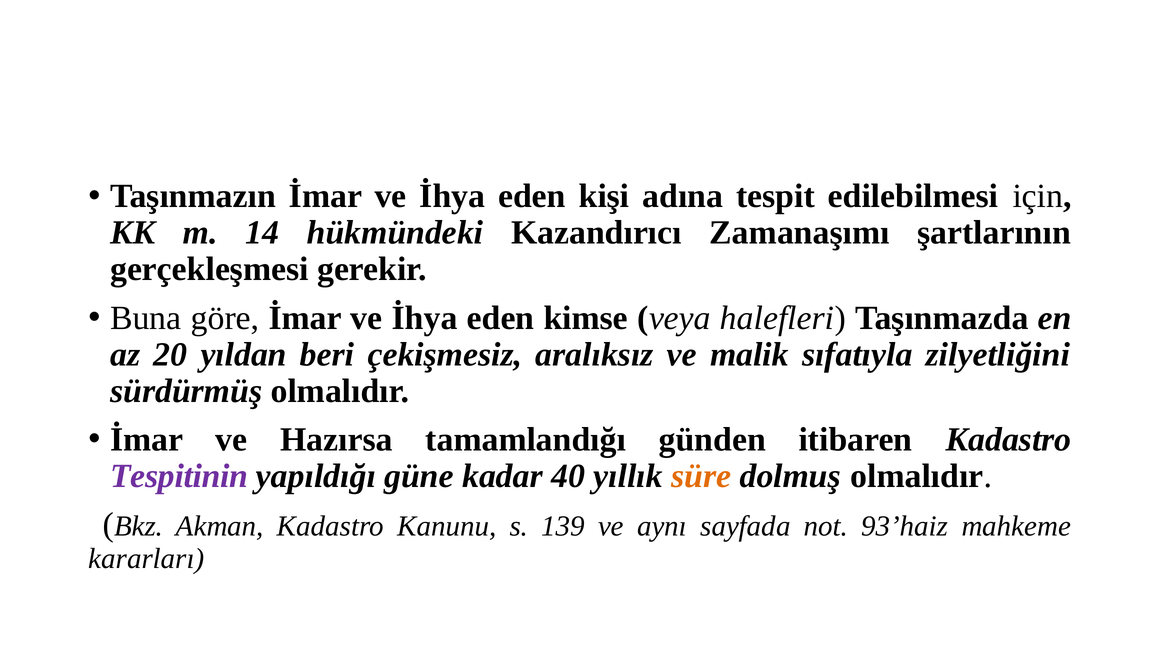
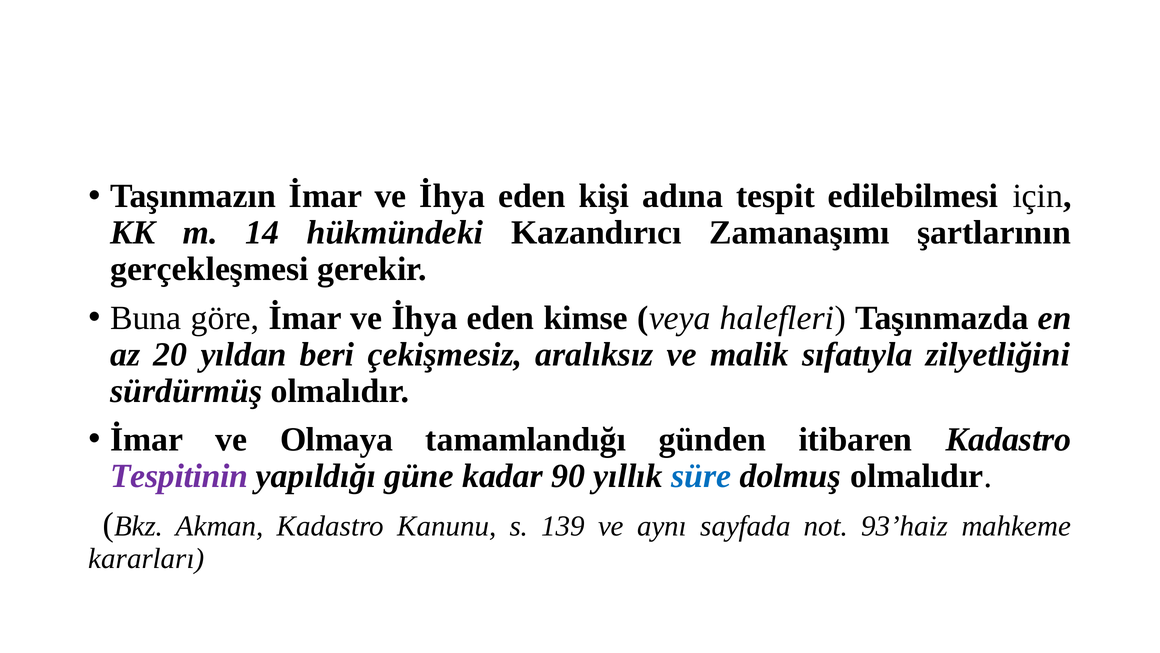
Hazırsa: Hazırsa -> Olmaya
40: 40 -> 90
süre colour: orange -> blue
